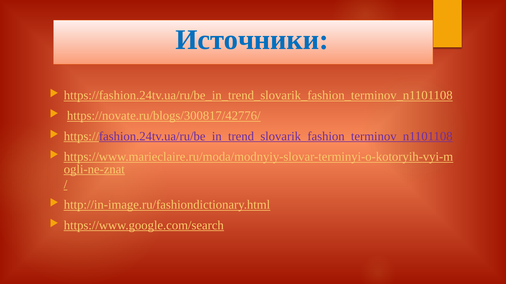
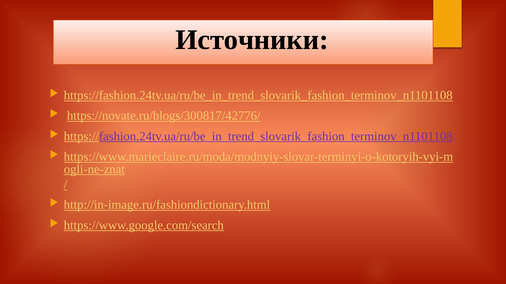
Источники colour: blue -> black
